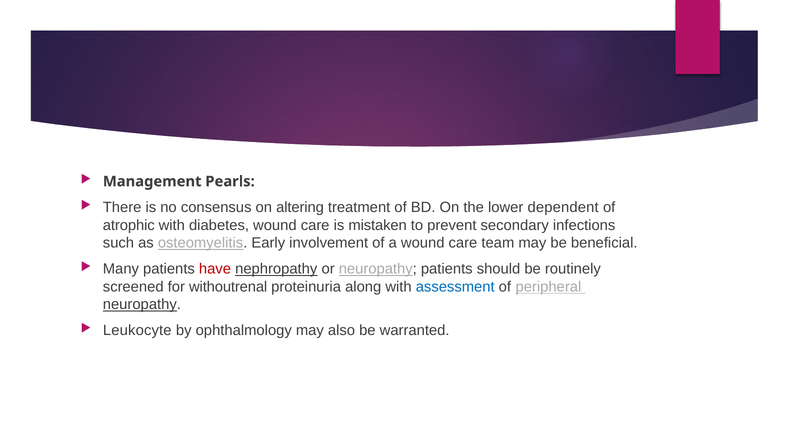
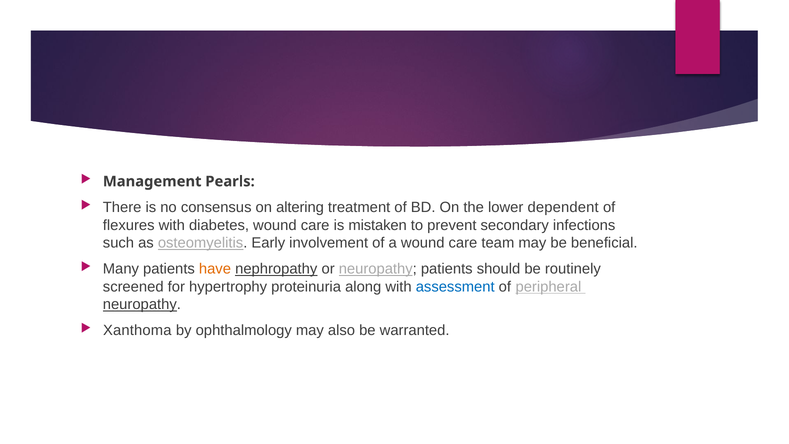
atrophic: atrophic -> flexures
have colour: red -> orange
withoutrenal: withoutrenal -> hypertrophy
Leukocyte: Leukocyte -> Xanthoma
